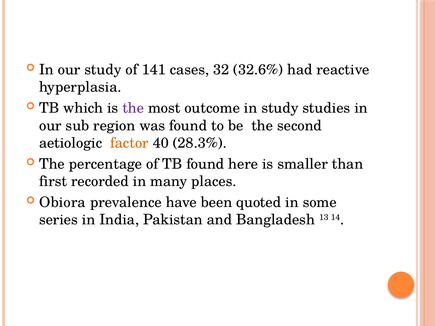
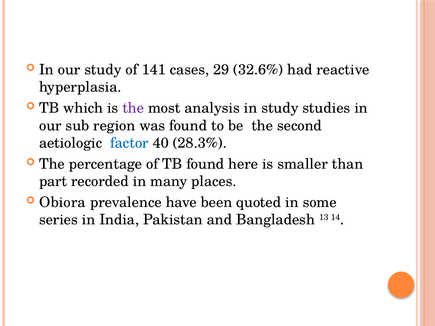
32: 32 -> 29
outcome: outcome -> analysis
factor colour: orange -> blue
first: first -> part
